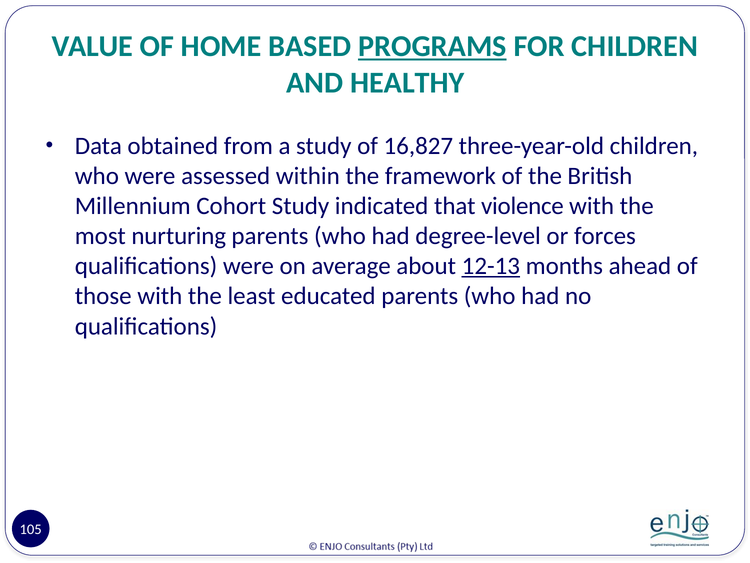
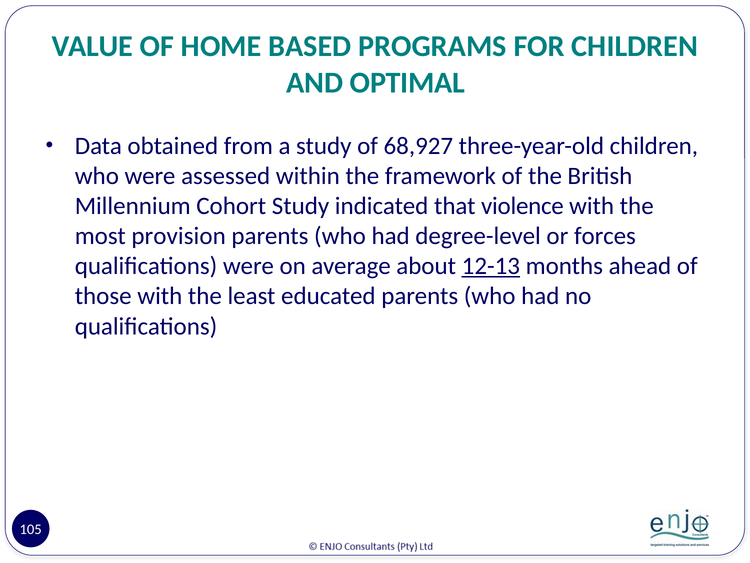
PROGRAMS underline: present -> none
HEALTHY: HEALTHY -> OPTIMAL
16,827: 16,827 -> 68,927
nurturing: nurturing -> provision
